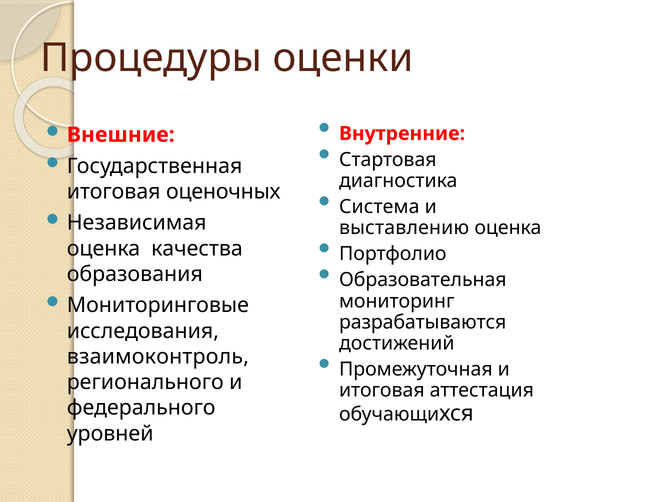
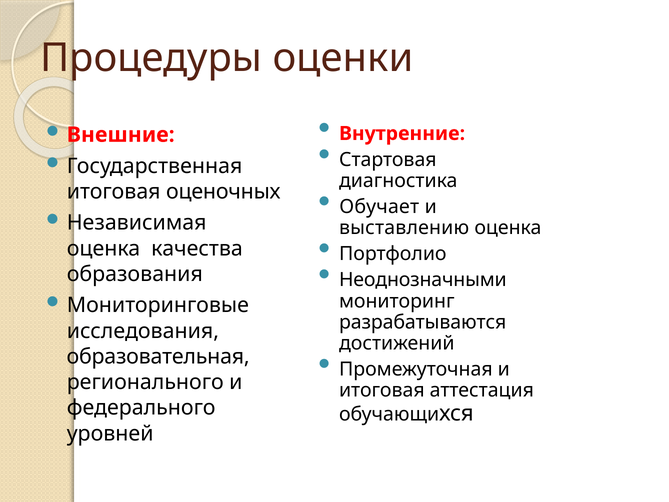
Система: Система -> Обучает
Образовательная: Образовательная -> Неоднозначными
взаимоконтроль: взаимоконтроль -> образовательная
